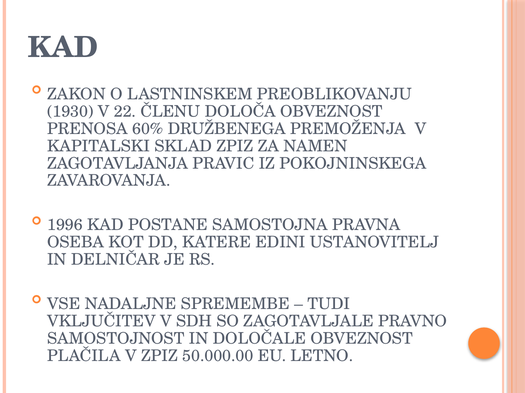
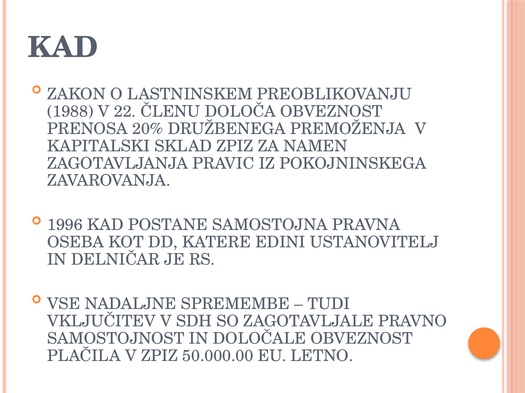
1930: 1930 -> 1988
60%: 60% -> 20%
